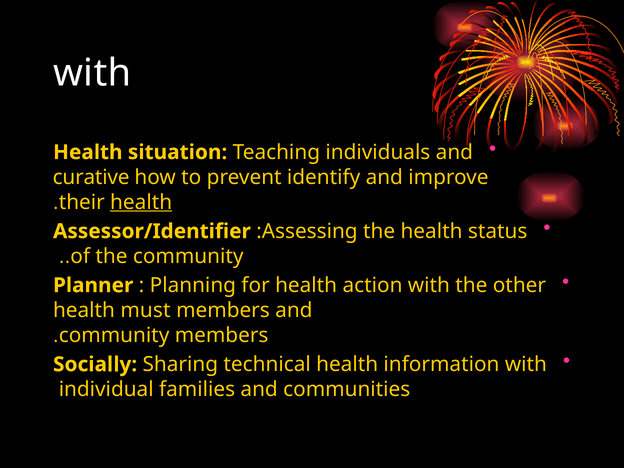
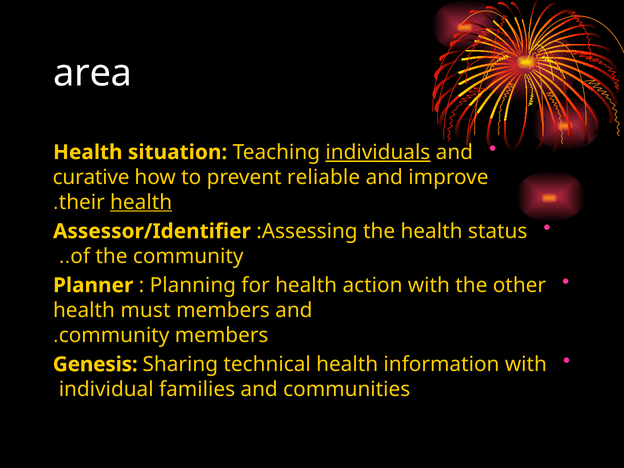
with at (92, 73): with -> area
individuals underline: none -> present
identify: identify -> reliable
Socially: Socially -> Genesis
